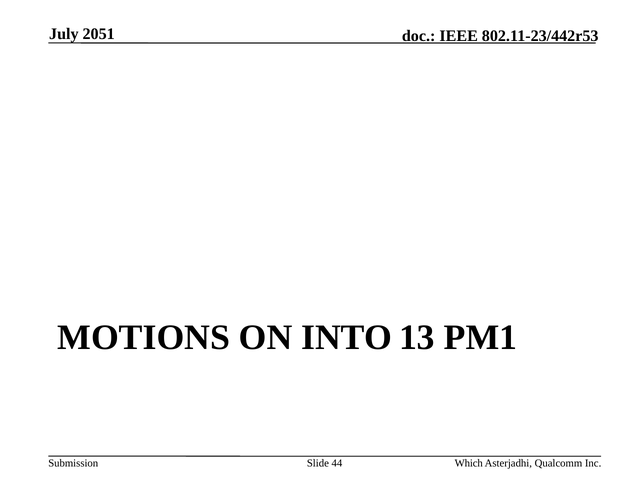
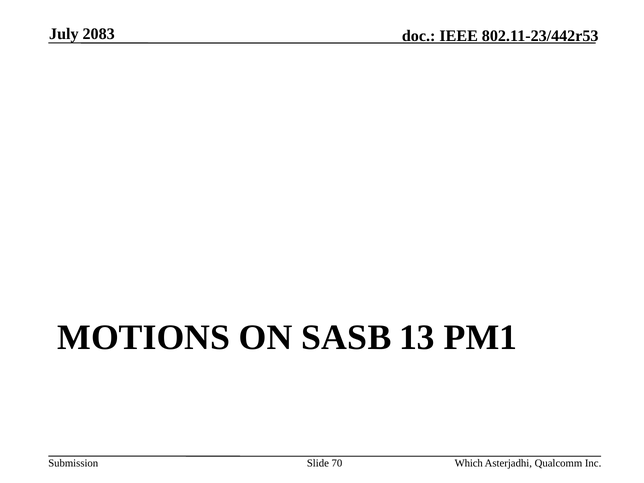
2051: 2051 -> 2083
INTO: INTO -> SASB
44: 44 -> 70
